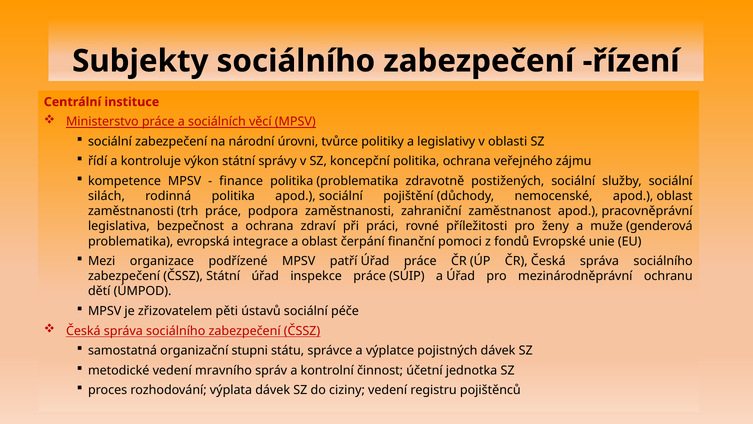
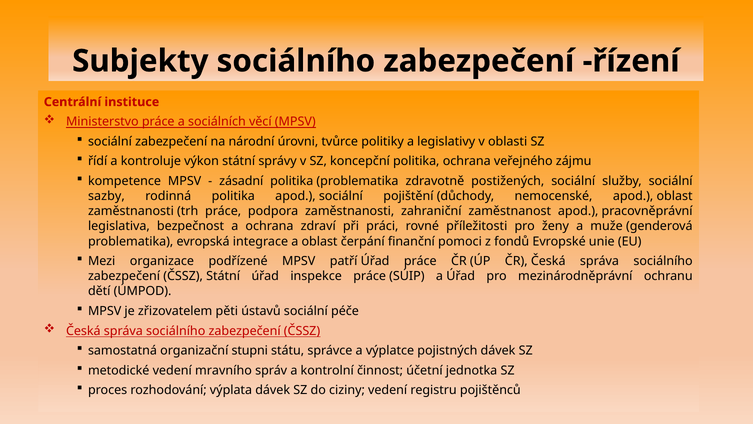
finance: finance -> zásadní
silách: silách -> sazby
